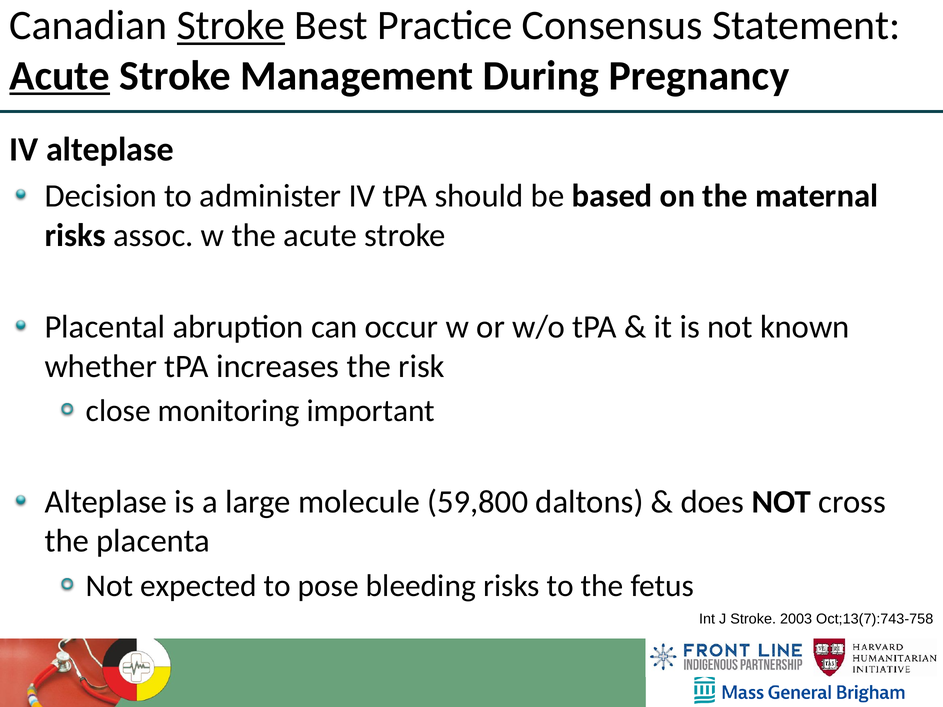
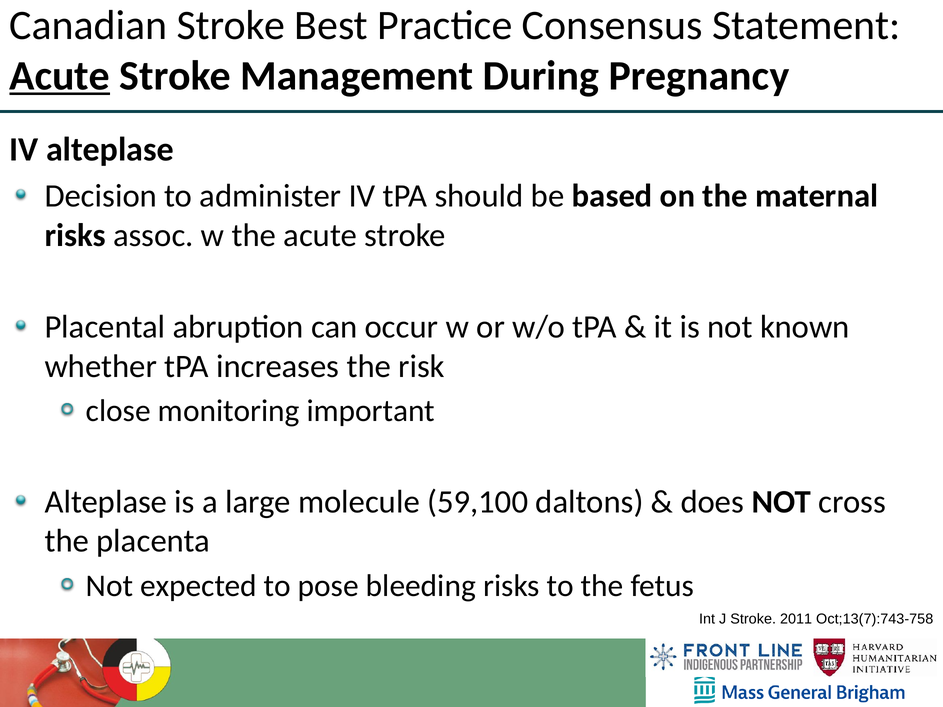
Stroke at (231, 26) underline: present -> none
59,800: 59,800 -> 59,100
2003: 2003 -> 2011
